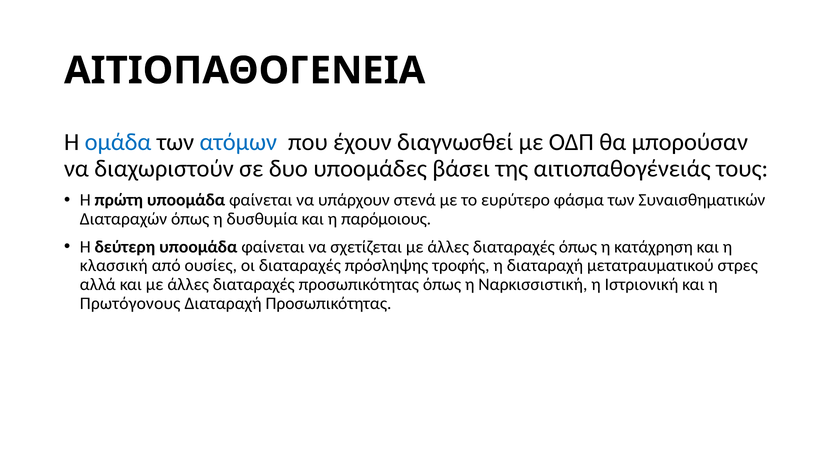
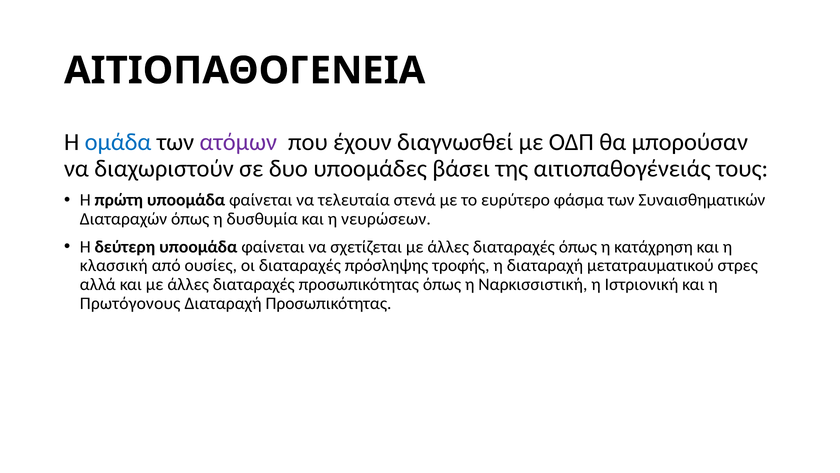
ατόμων colour: blue -> purple
υπάρχουν: υπάρχουν -> τελευταία
παρόμοιους: παρόμοιους -> νευρώσεων
